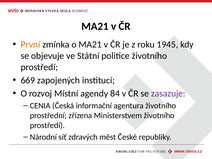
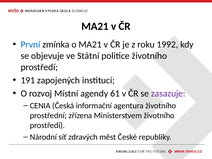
První colour: orange -> blue
1945: 1945 -> 1992
669: 669 -> 191
84: 84 -> 61
